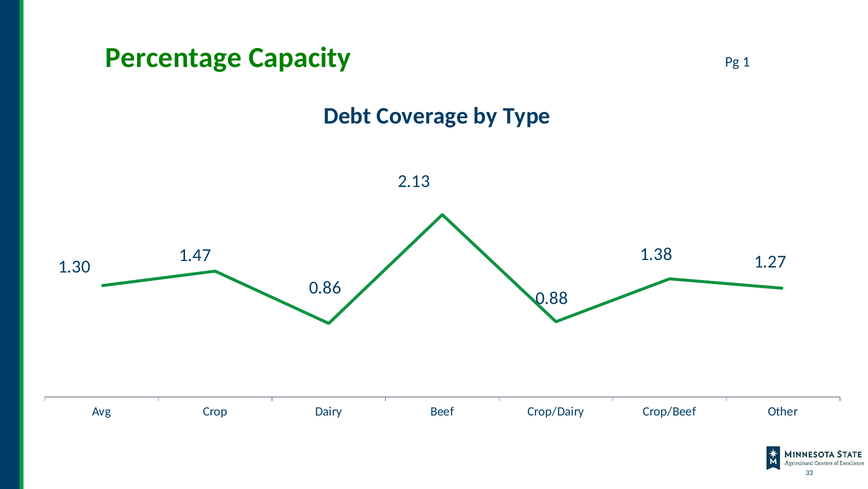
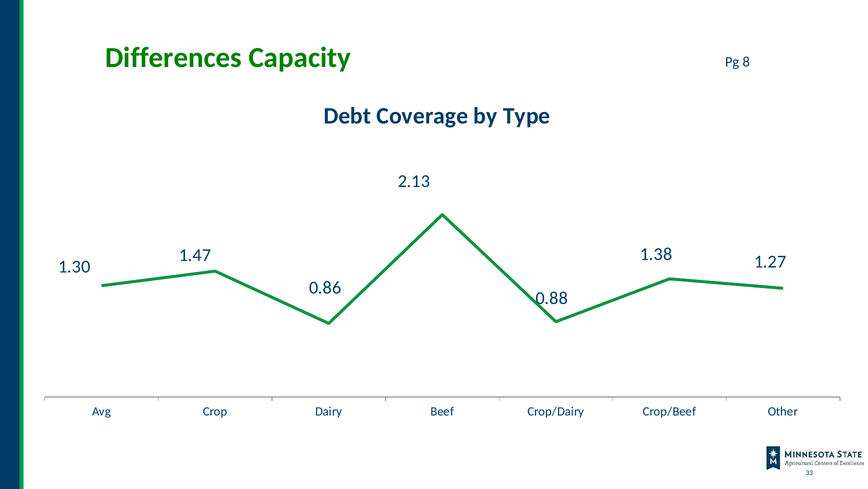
Percentage: Percentage -> Differences
1: 1 -> 8
